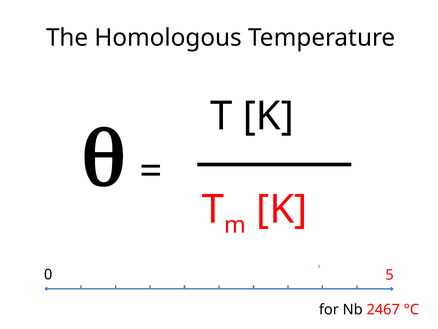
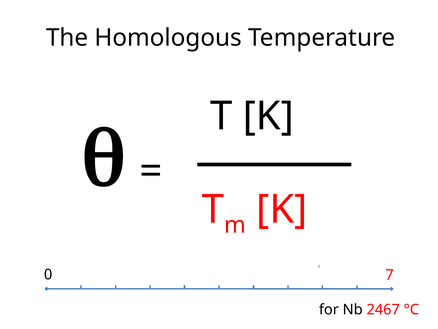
5: 5 -> 7
